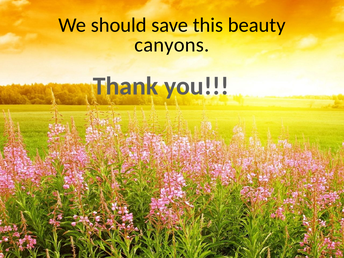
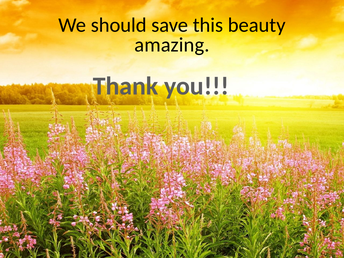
canyons: canyons -> amazing
